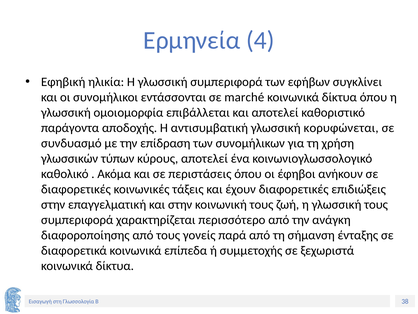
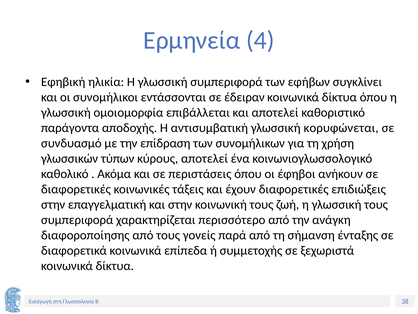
marché: marché -> έδειραν
